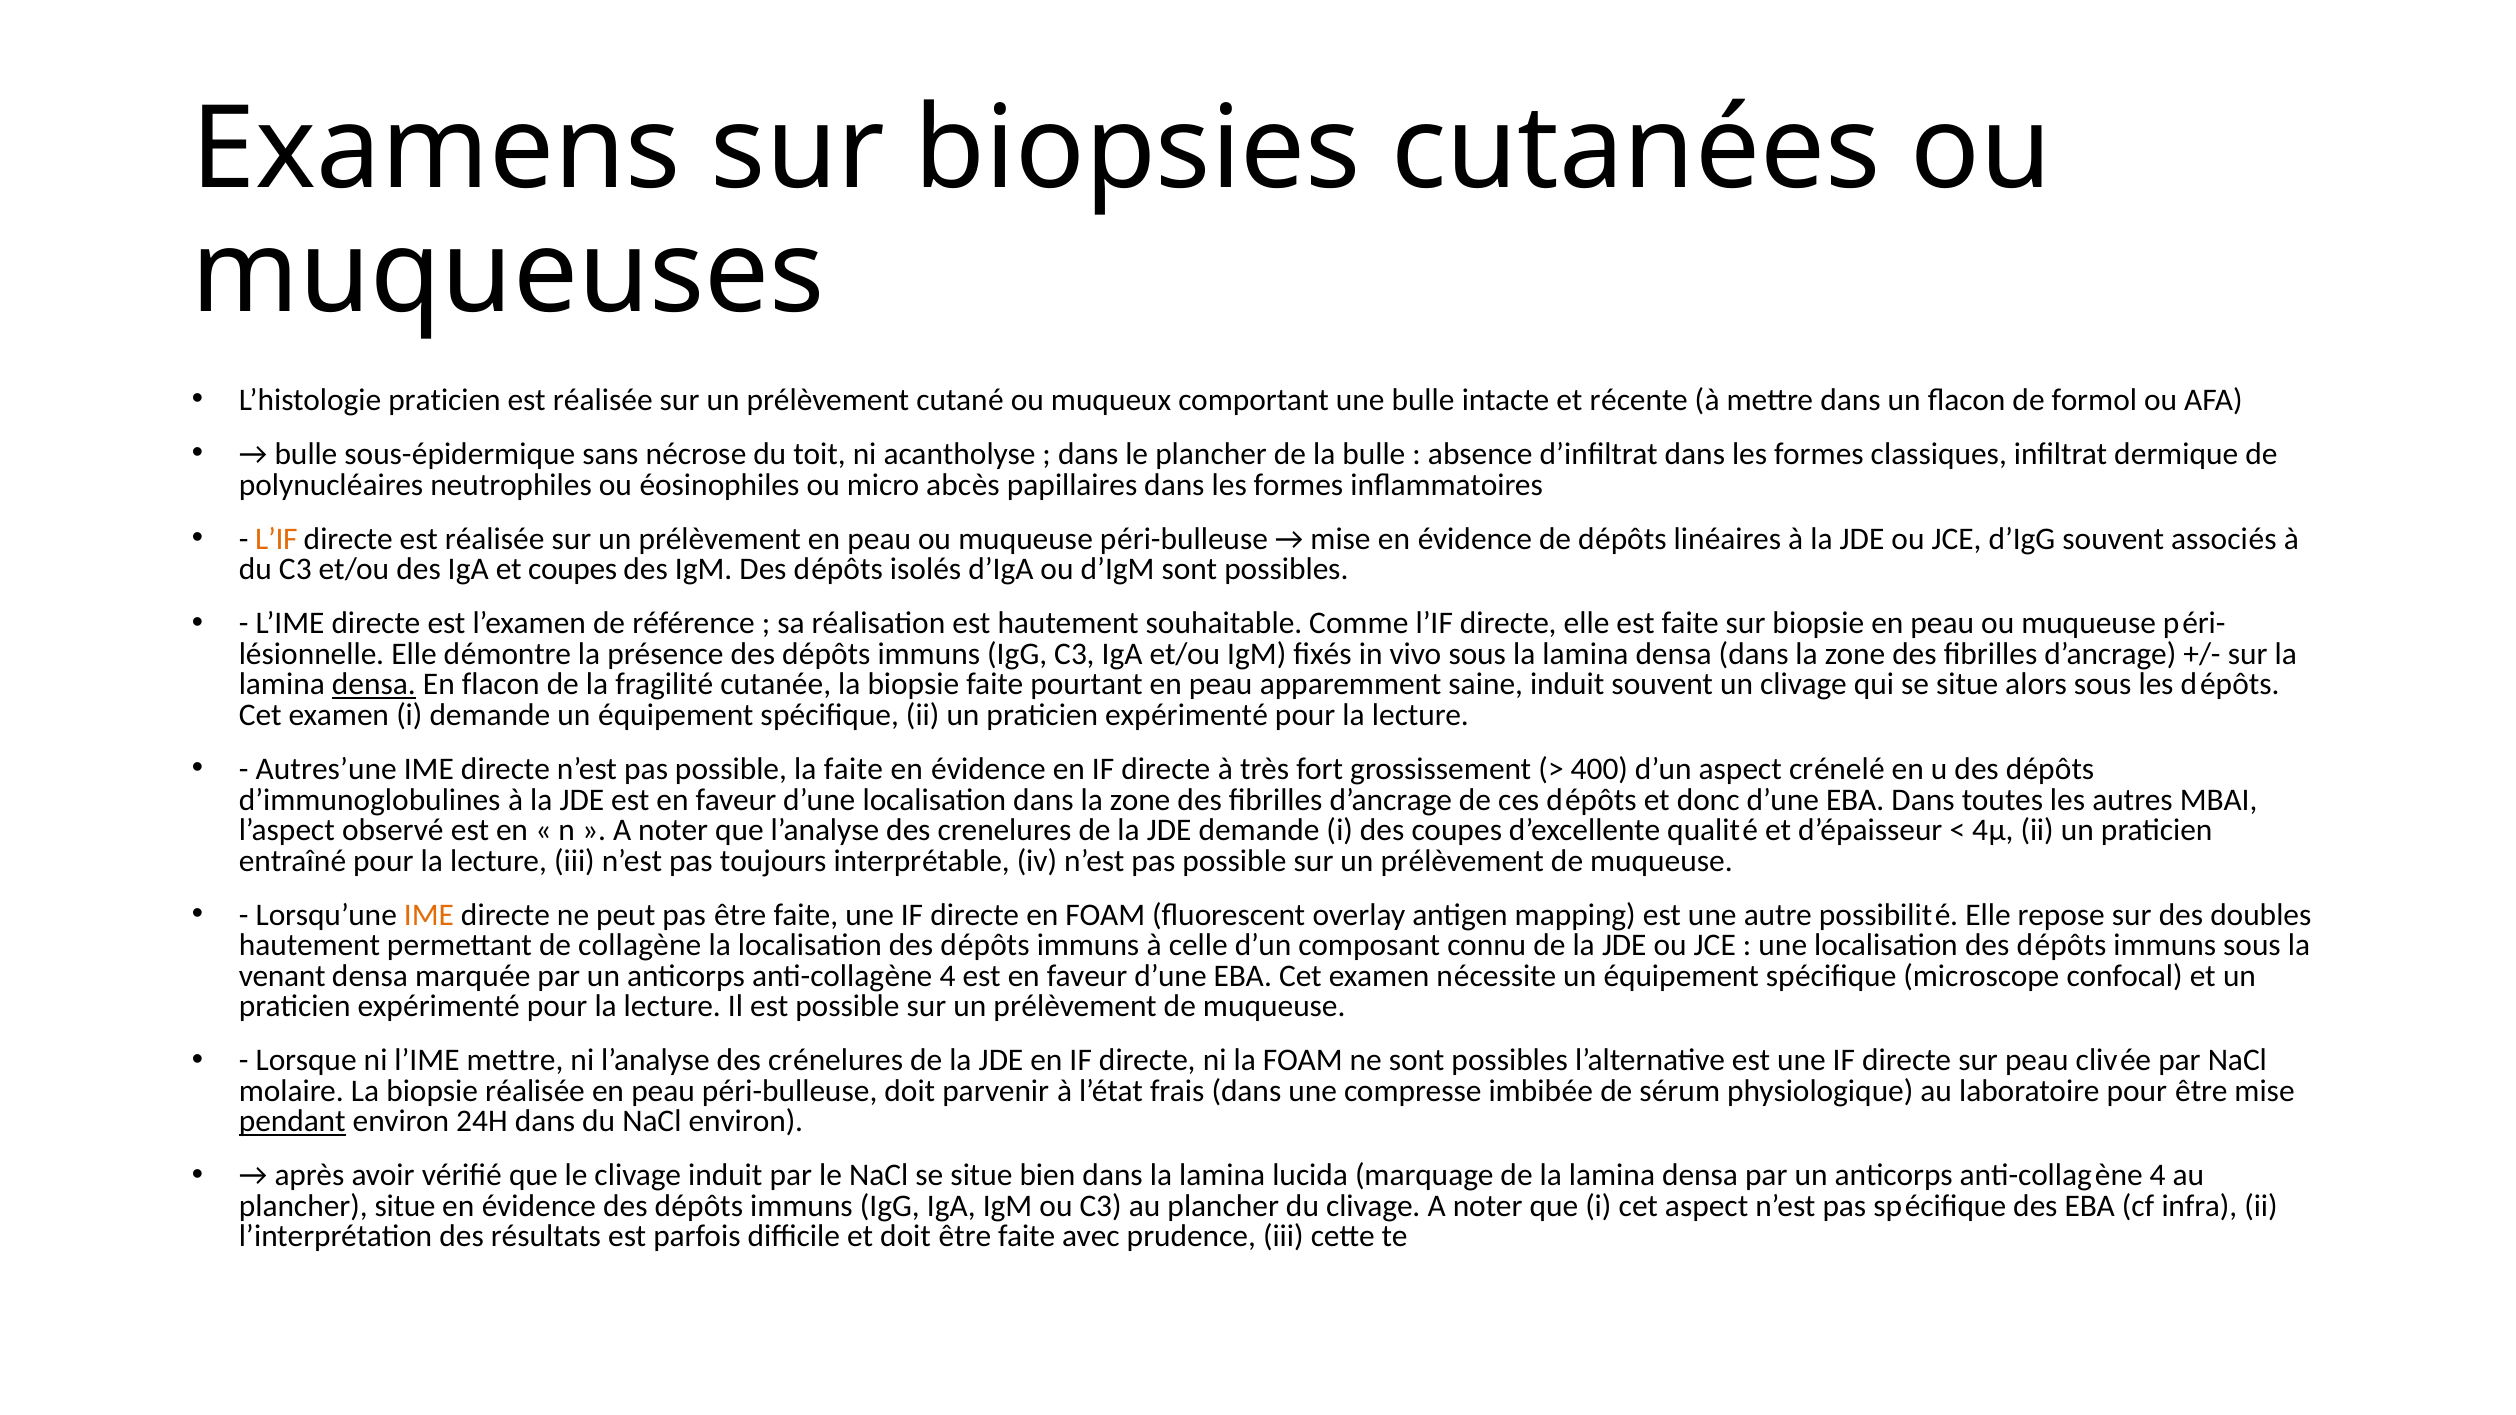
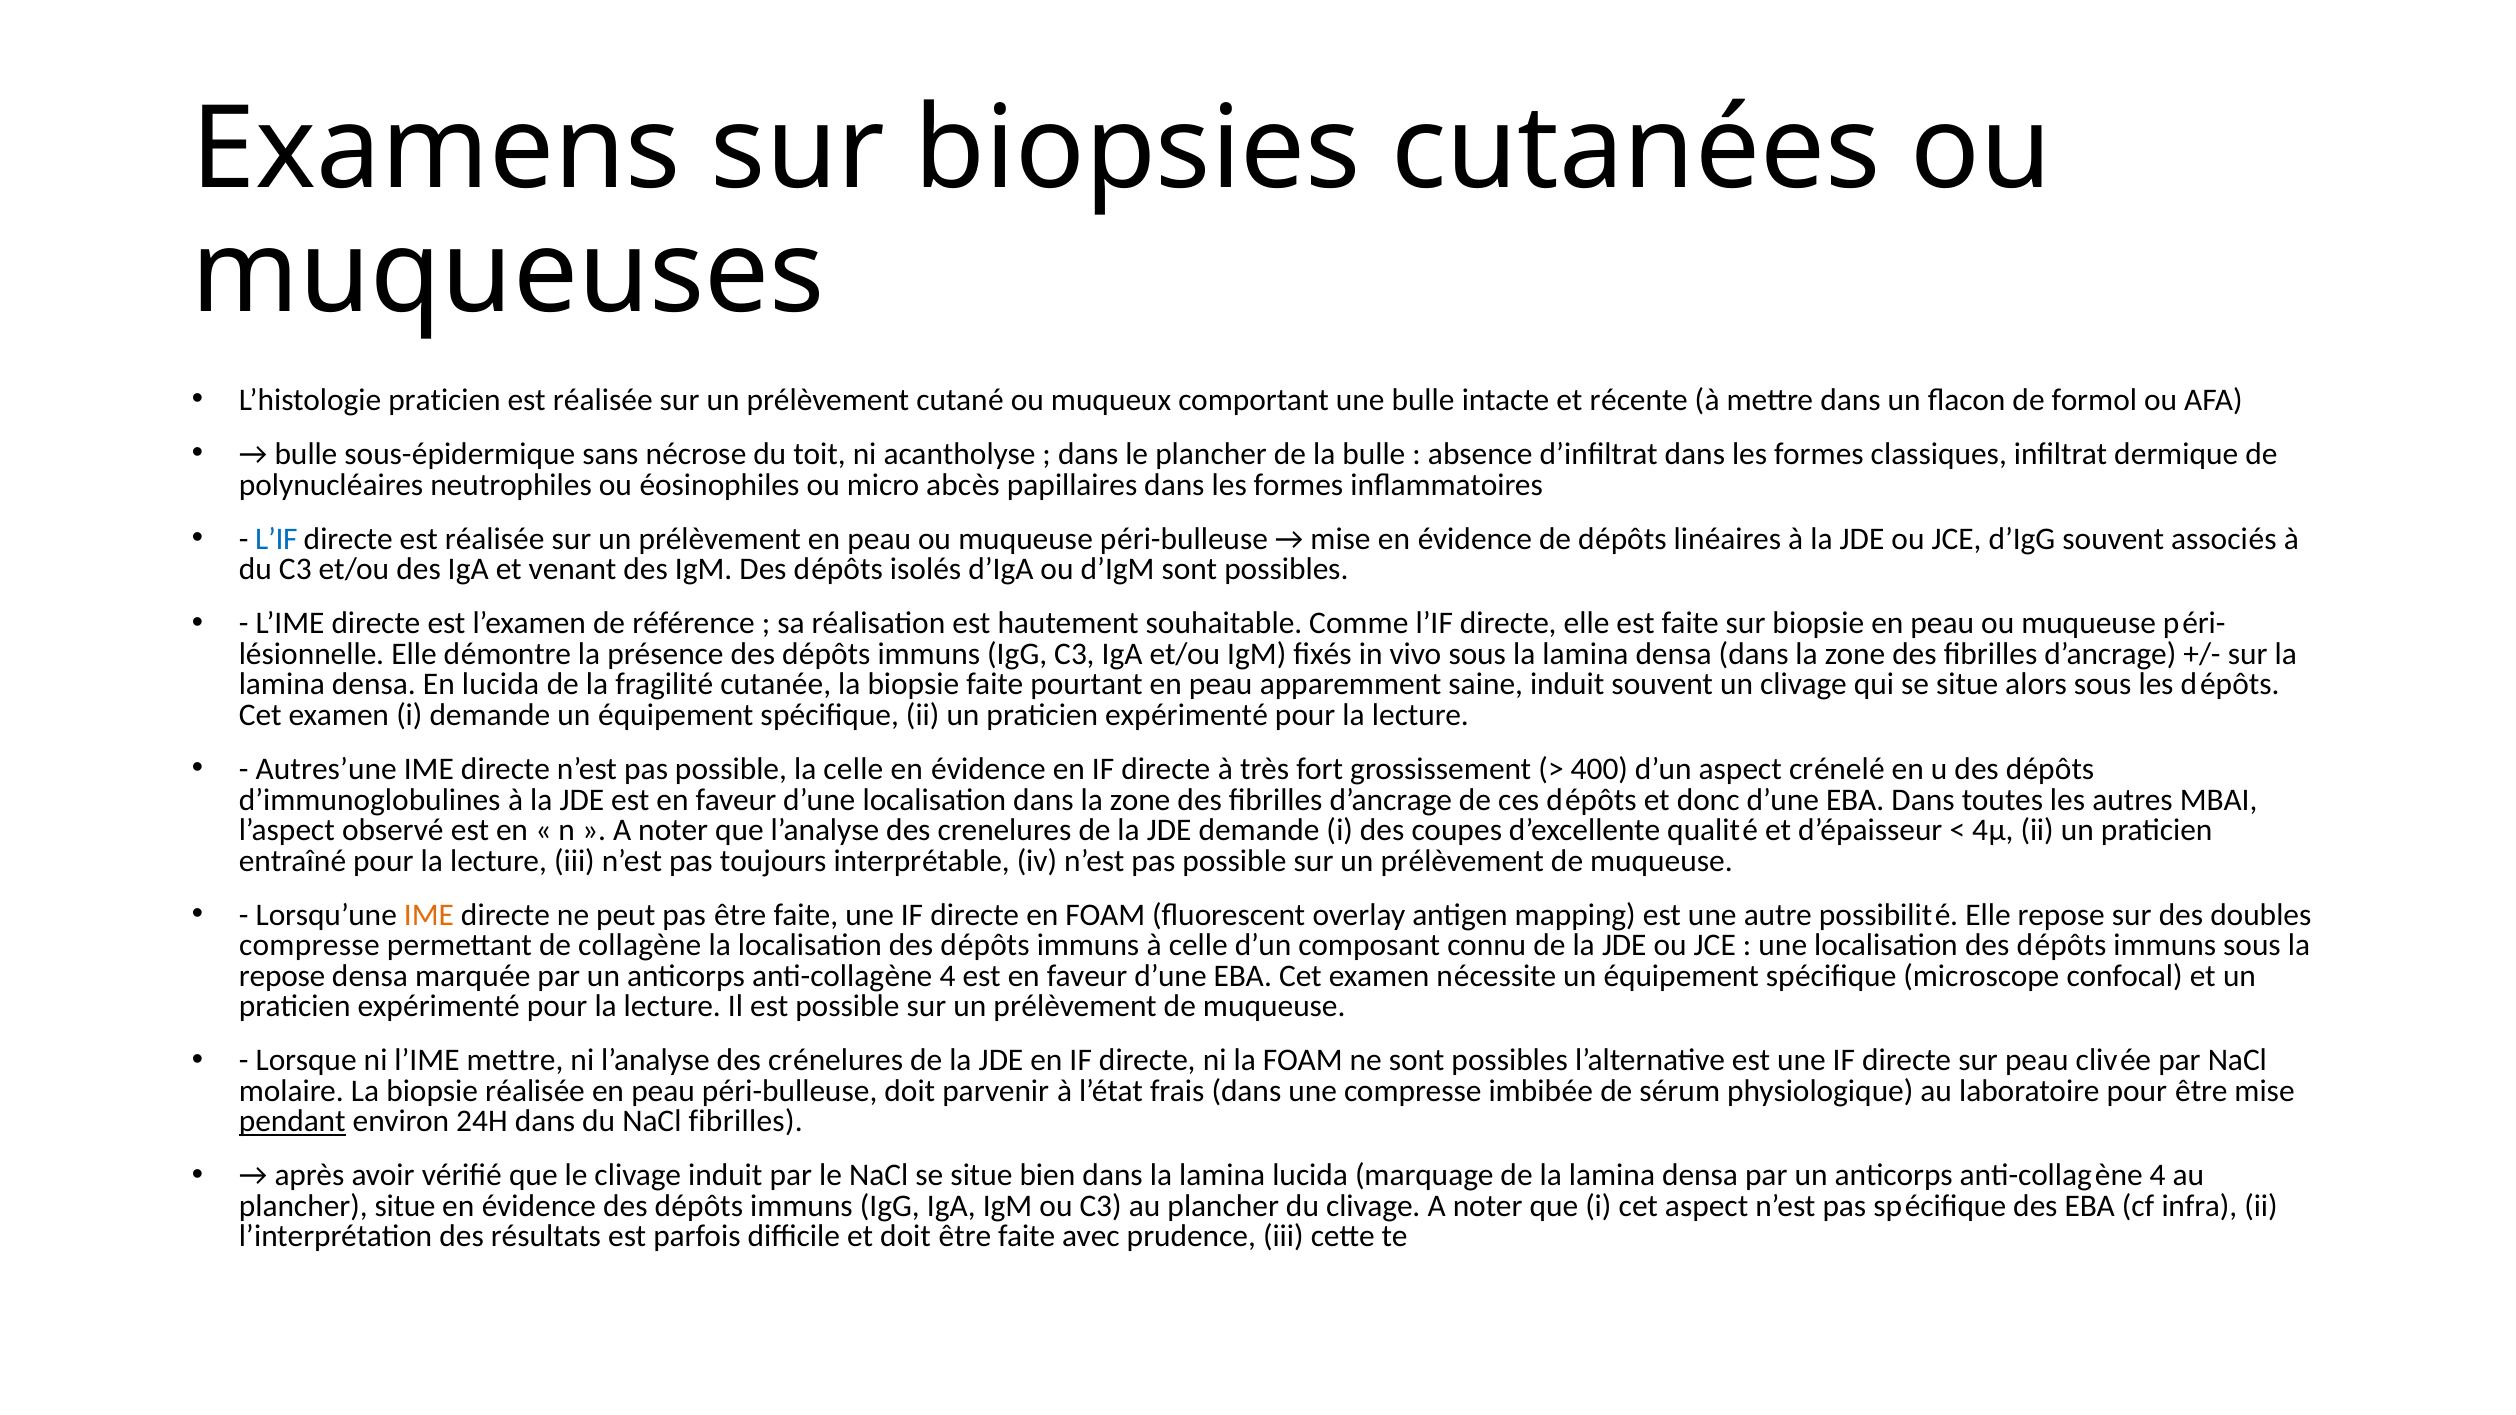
L’IF at (276, 539) colour: orange -> blue
et coupes: coupes -> venant
densa at (374, 685) underline: present -> none
En flacon: flacon -> lucida
la faite: faite -> celle
hautement at (310, 945): hautement -> compresse
venant at (282, 976): venant -> repose
NaCl environ: environ -> fibrilles
